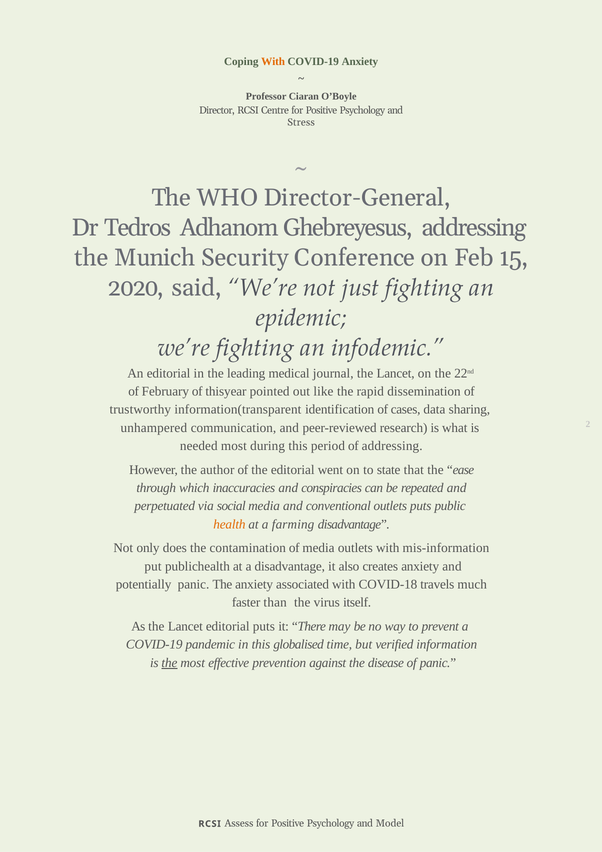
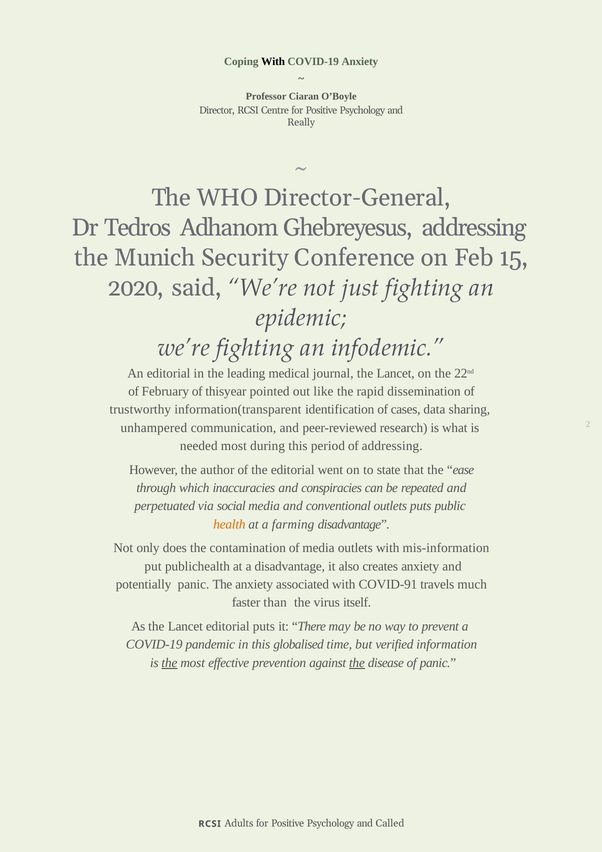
With at (273, 62) colour: orange -> black
Stress: Stress -> Really
COVID-18: COVID-18 -> COVID-91
the at (357, 663) underline: none -> present
Assess: Assess -> Adults
Model: Model -> Called
